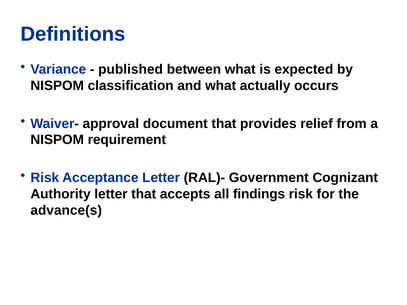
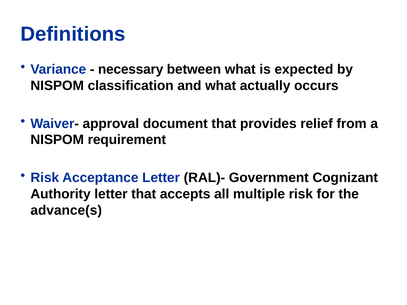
published: published -> necessary
findings: findings -> multiple
